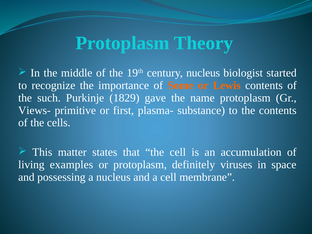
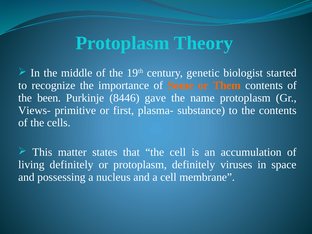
century nucleus: nucleus -> genetic
Lewis: Lewis -> Them
such: such -> been
1829: 1829 -> 8446
living examples: examples -> definitely
